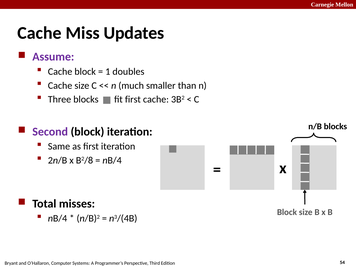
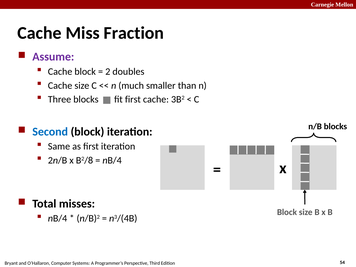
Updates: Updates -> Fraction
1: 1 -> 2
Second colour: purple -> blue
